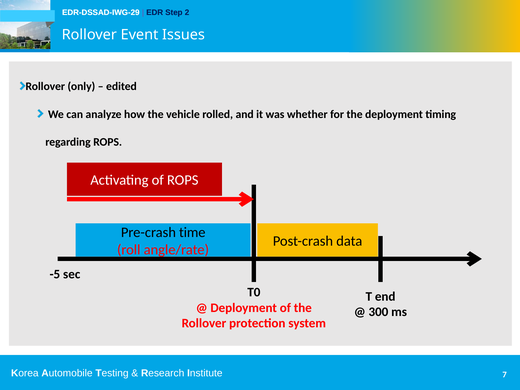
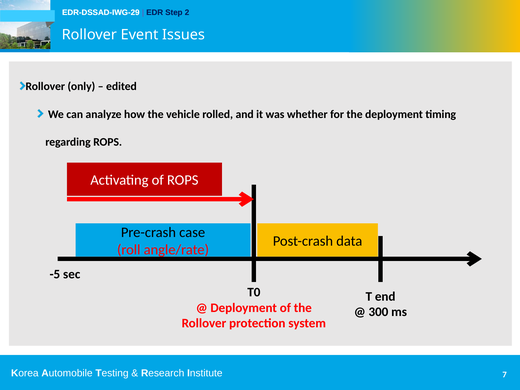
time: time -> case
